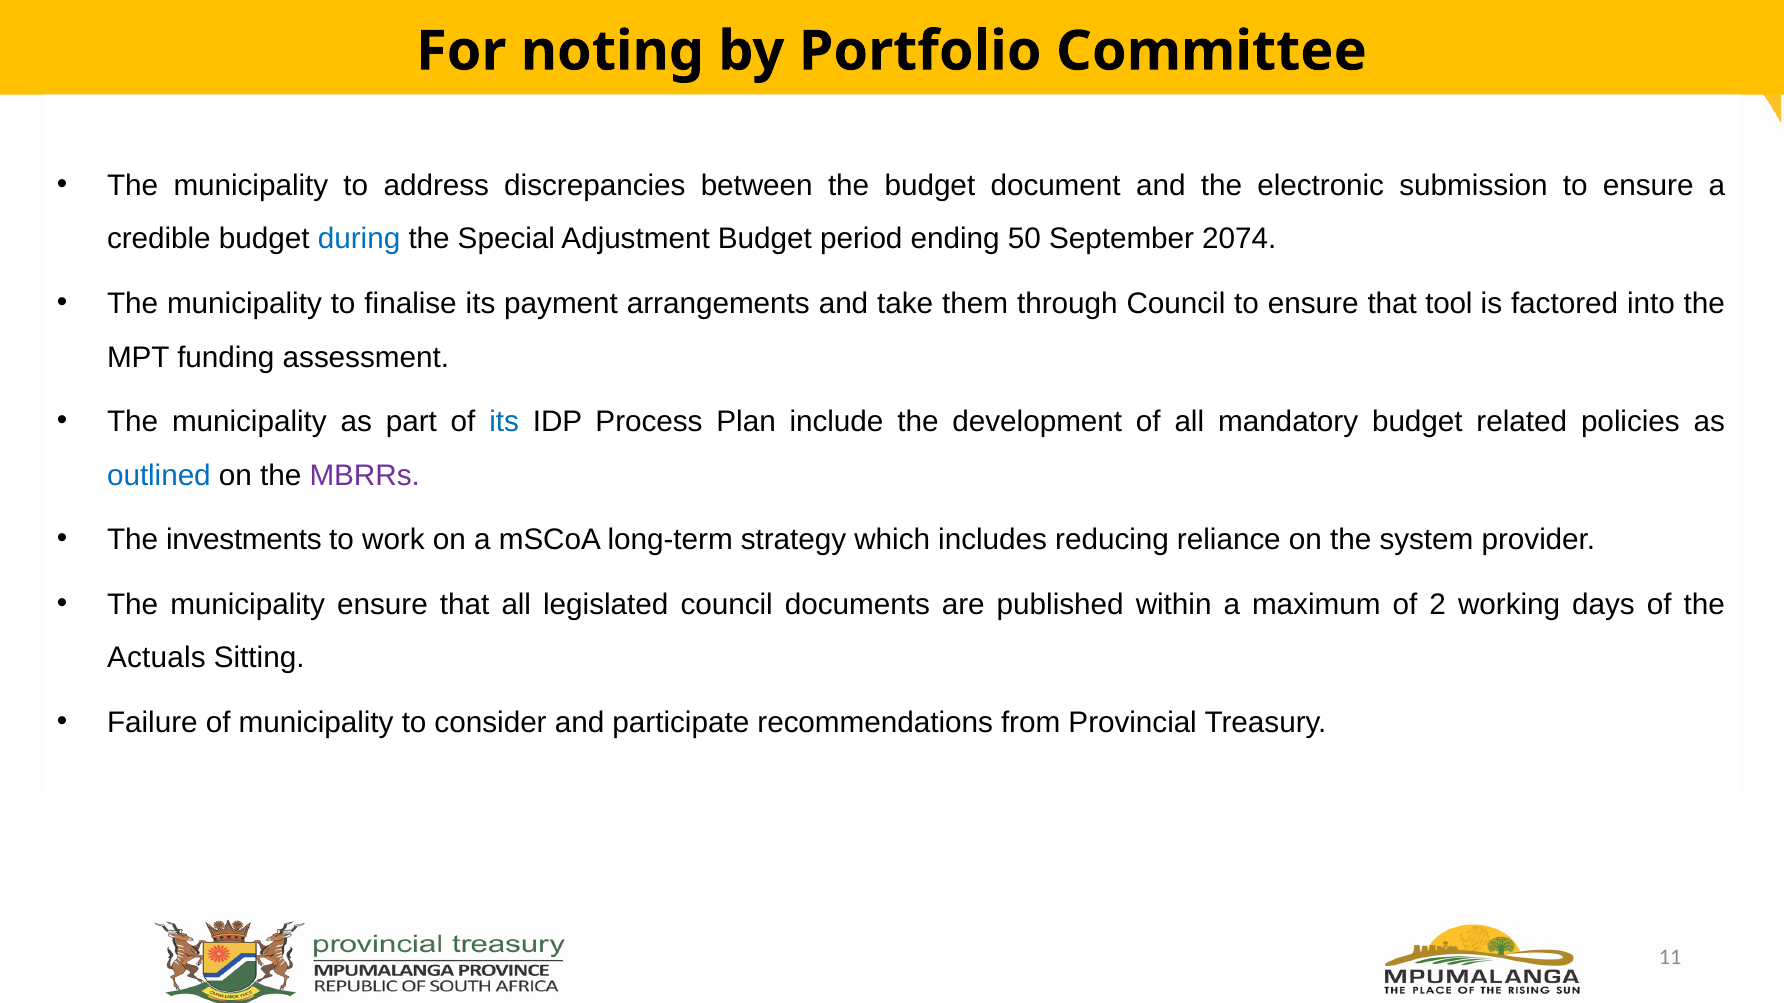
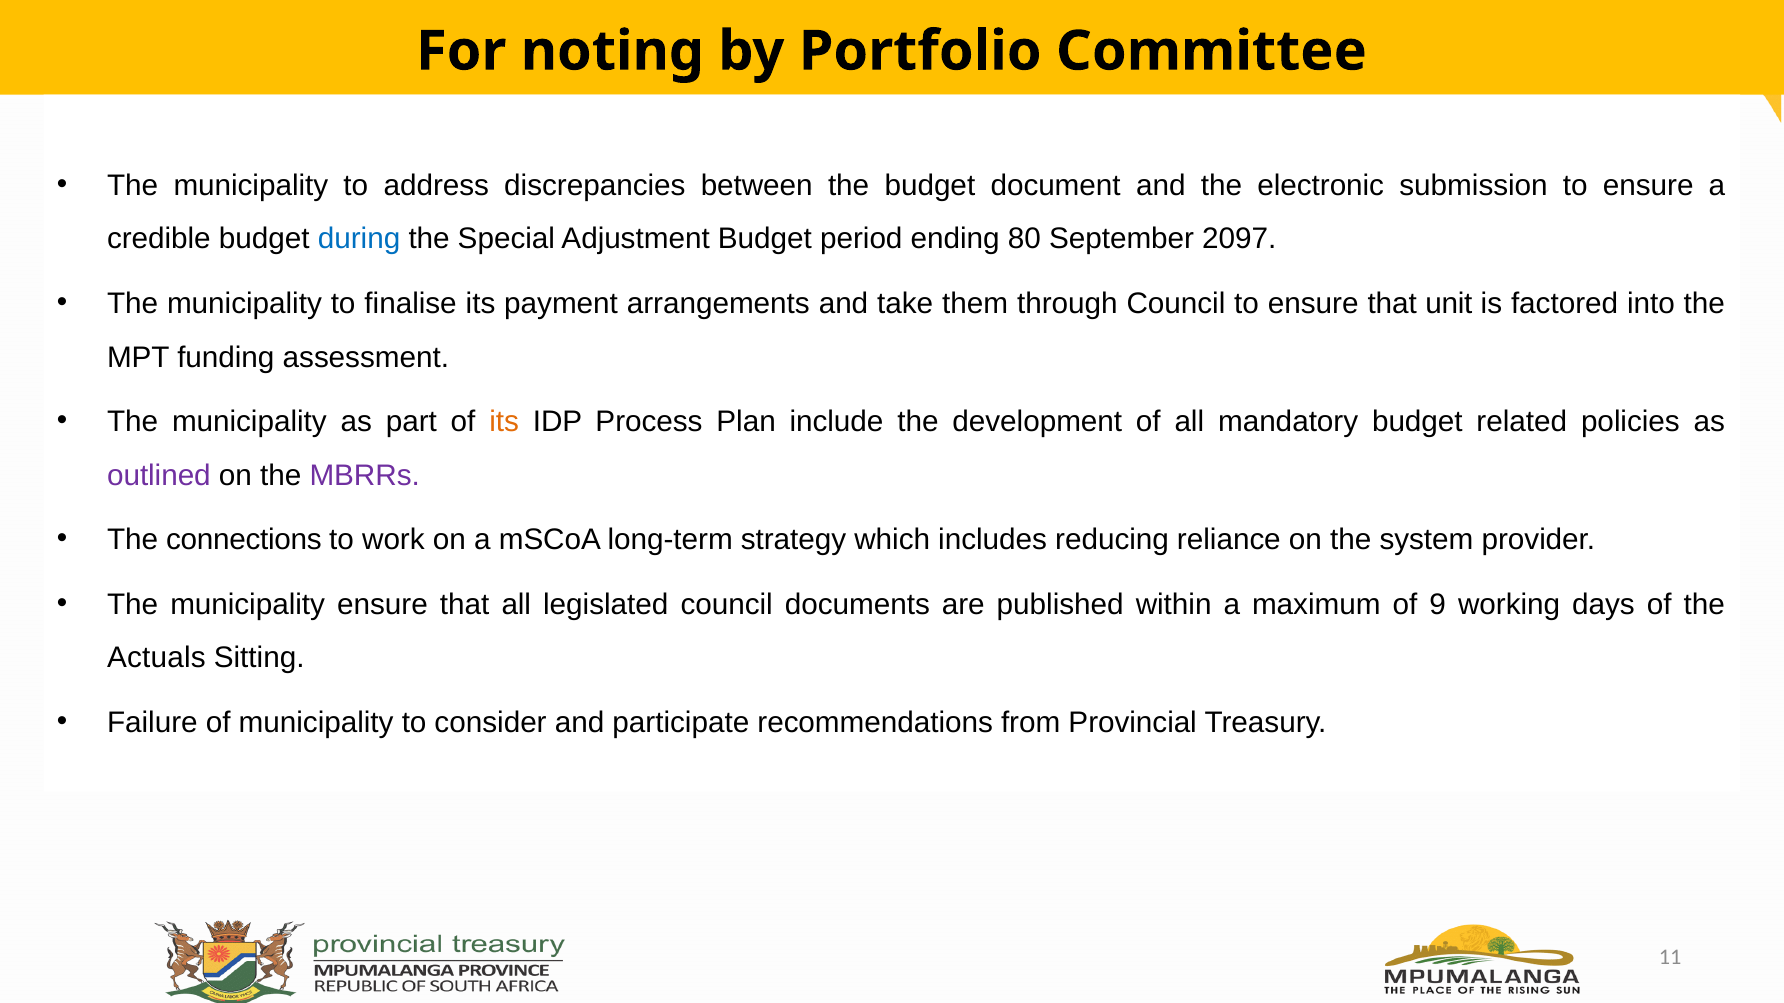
50: 50 -> 80
2074: 2074 -> 2097
tool: tool -> unit
its at (504, 422) colour: blue -> orange
outlined colour: blue -> purple
investments: investments -> connections
2: 2 -> 9
